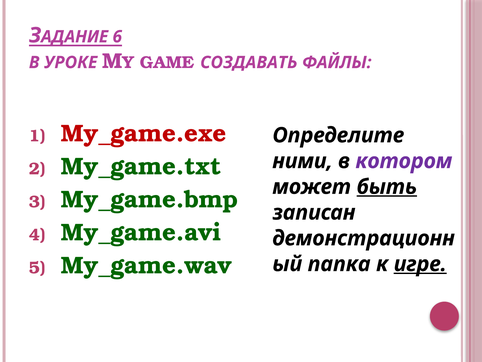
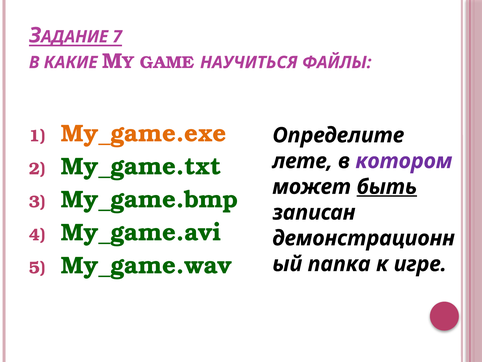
6: 6 -> 7
УРОКЕ: УРОКЕ -> КАКИЕ
СОЗДАВАТЬ: СОЗДАВАТЬ -> НАУЧИТЬСЯ
My_game.exe colour: red -> orange
ними: ними -> лете
игре underline: present -> none
